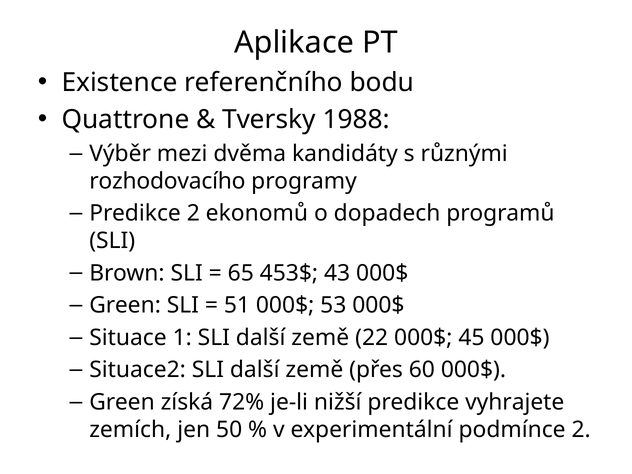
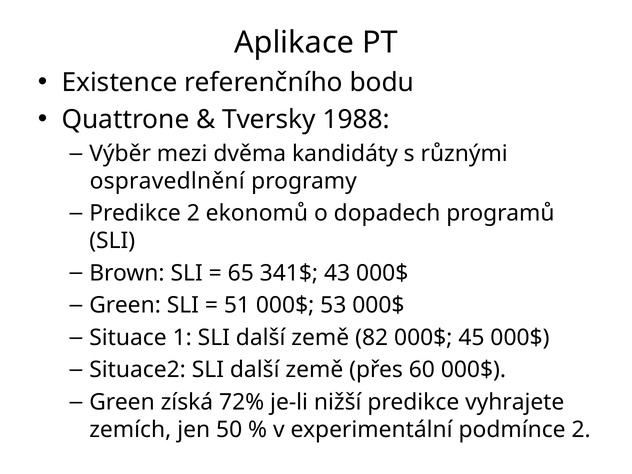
rozhodovacího: rozhodovacího -> ospravedlnění
453$: 453$ -> 341$
22: 22 -> 82
